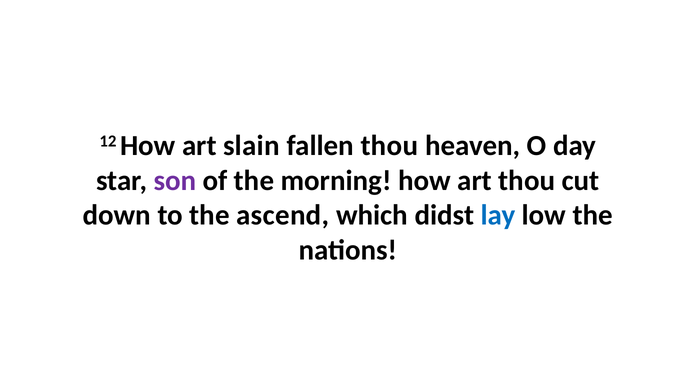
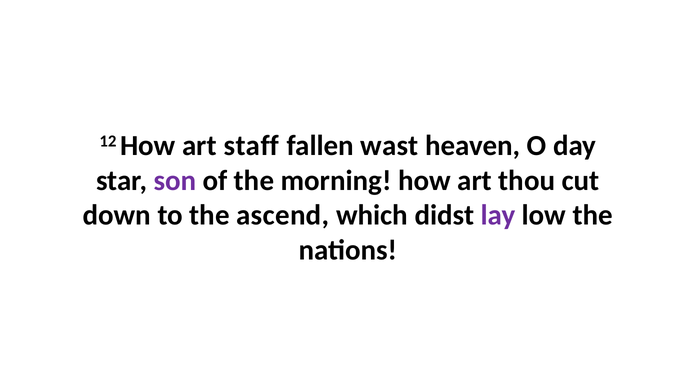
slain: slain -> staff
fallen thou: thou -> wast
lay colour: blue -> purple
